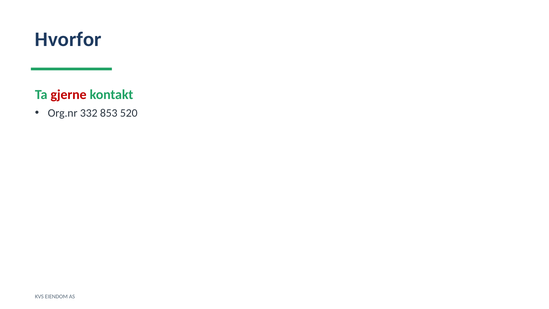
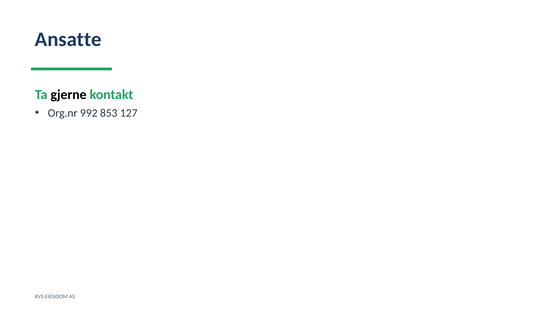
Hvorfor: Hvorfor -> Ansatte
gjerne colour: red -> black
332: 332 -> 992
520: 520 -> 127
